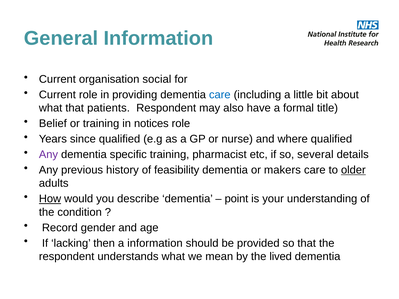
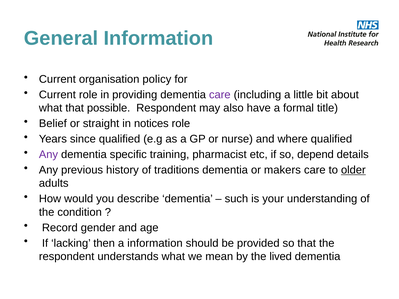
social: social -> policy
care at (220, 95) colour: blue -> purple
patients: patients -> possible
or training: training -> straight
several: several -> depend
feasibility: feasibility -> traditions
How underline: present -> none
point: point -> such
